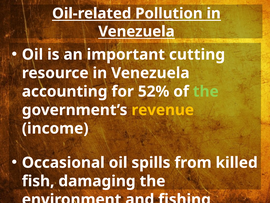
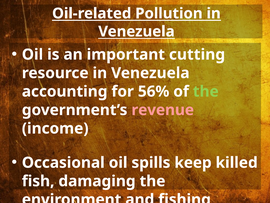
52%: 52% -> 56%
revenue colour: yellow -> pink
from: from -> keep
